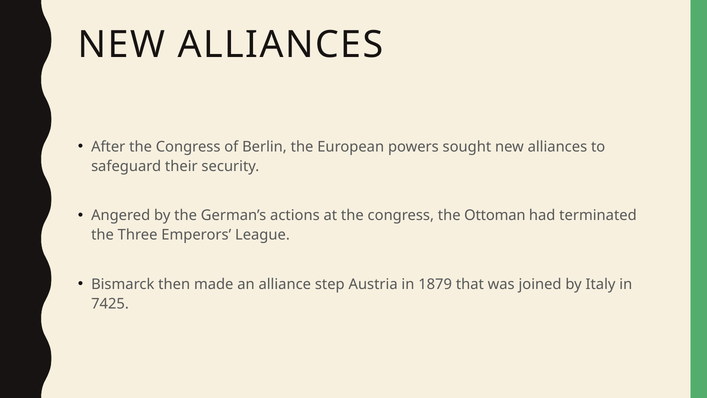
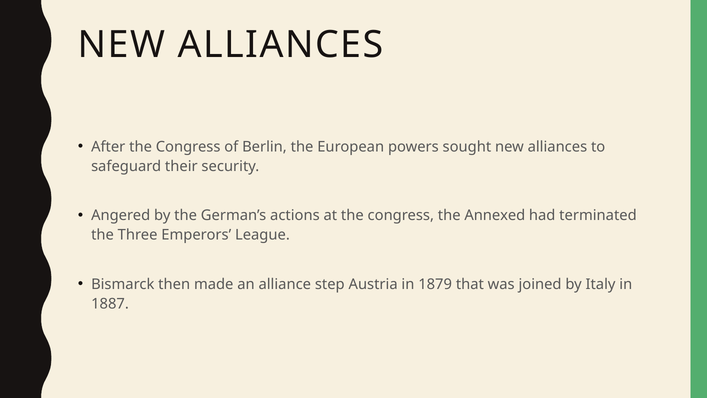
Ottoman: Ottoman -> Annexed
7425: 7425 -> 1887
